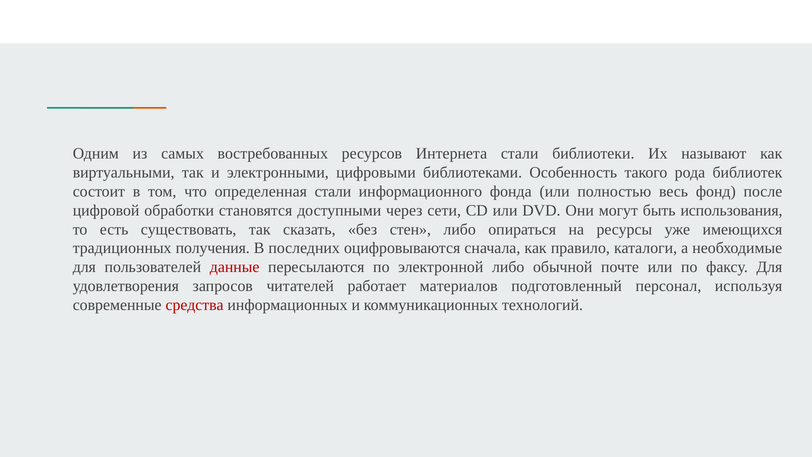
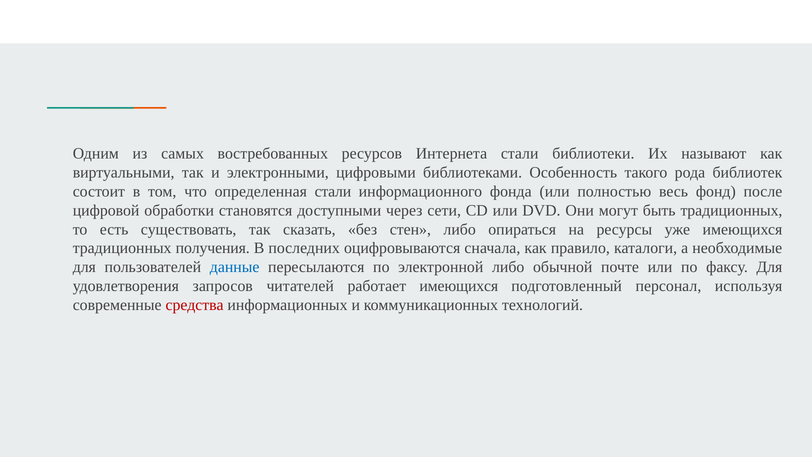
быть использования: использования -> традиционных
данные colour: red -> blue
работает материалов: материалов -> имеющихся
